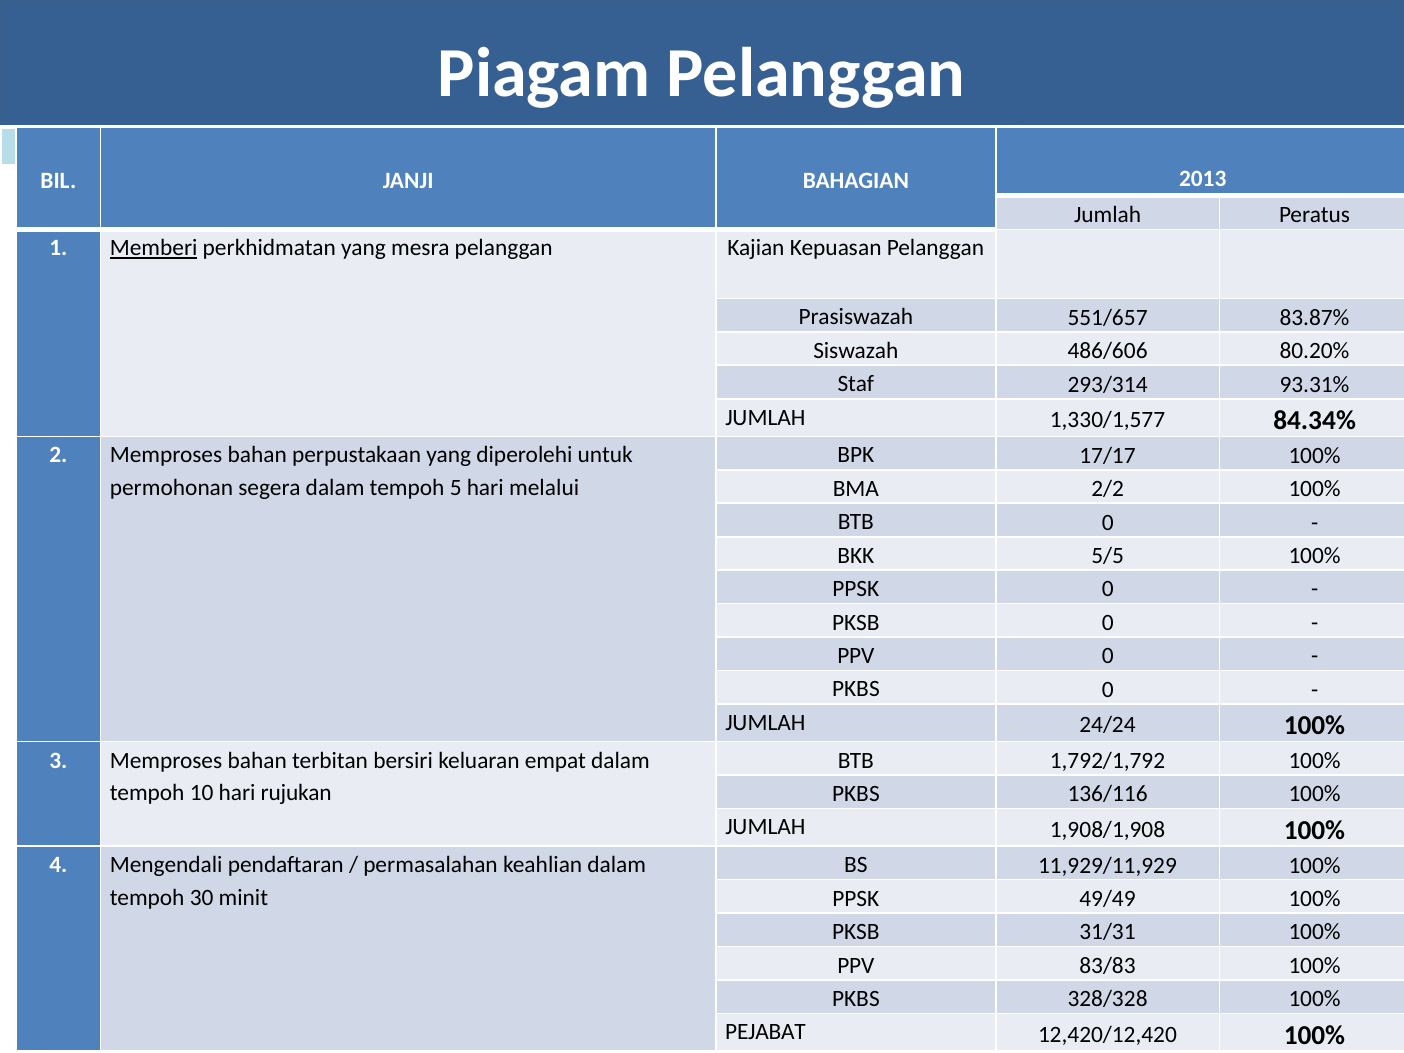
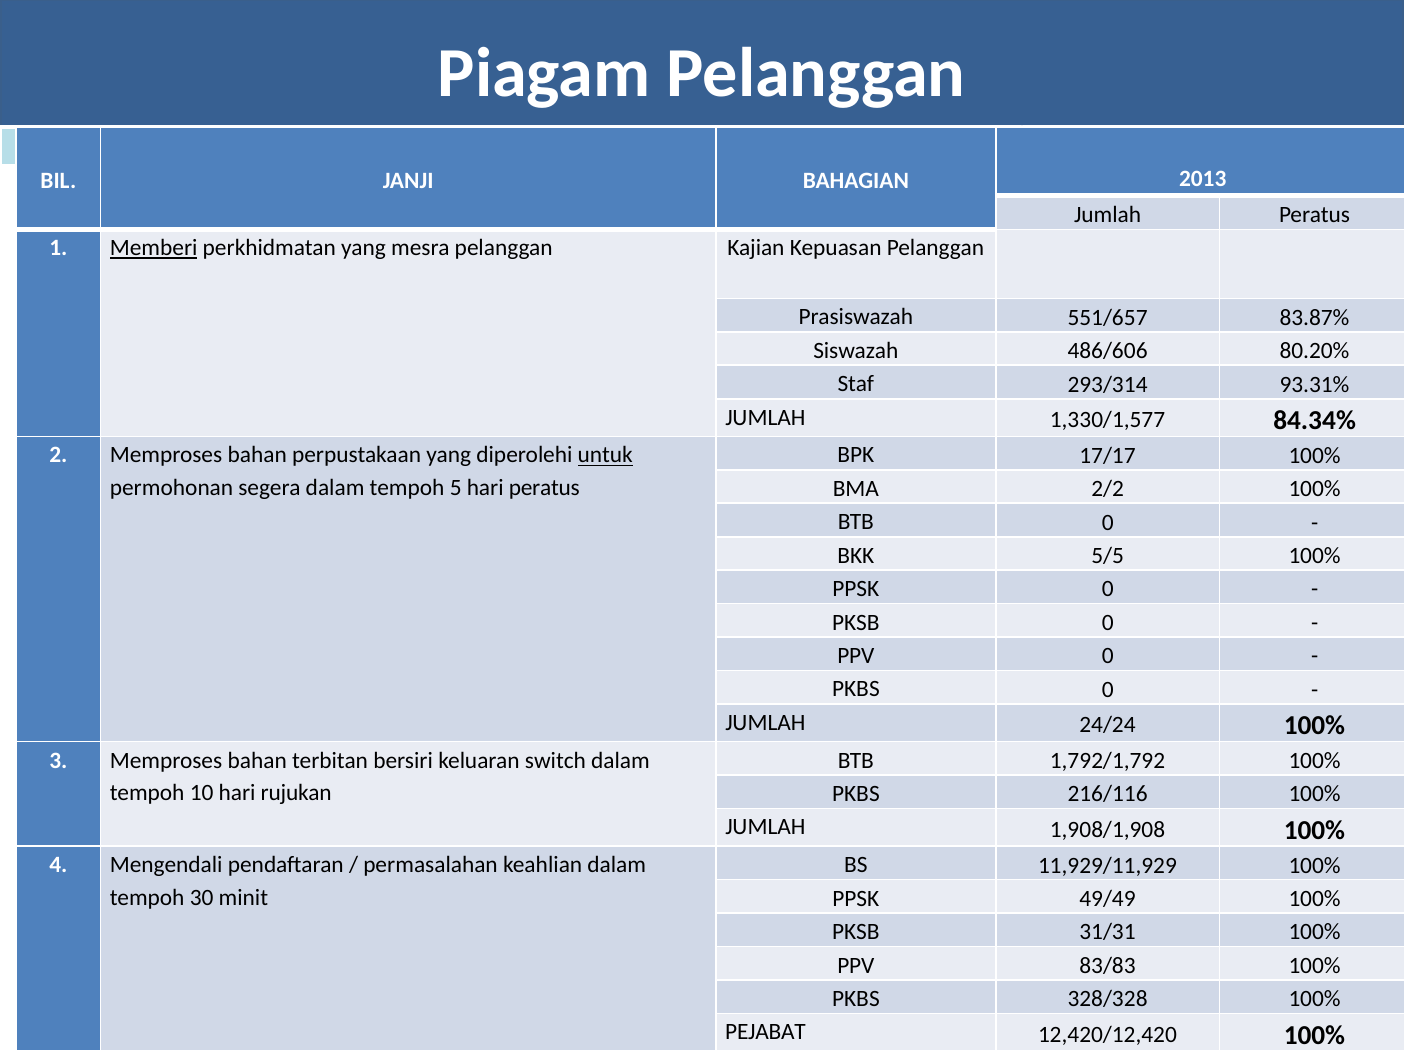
untuk underline: none -> present
hari melalui: melalui -> peratus
empat: empat -> switch
136/116: 136/116 -> 216/116
